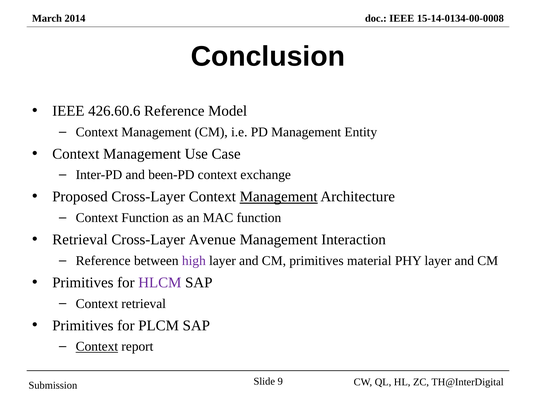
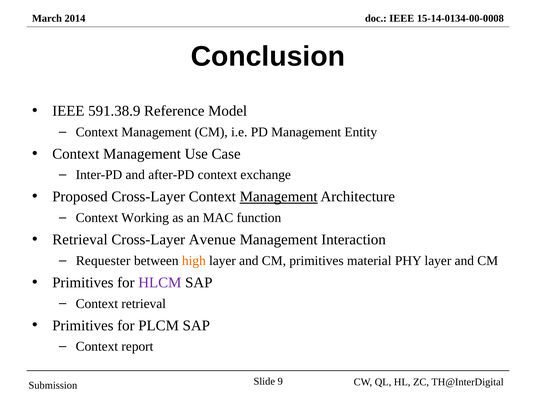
426.60.6: 426.60.6 -> 591.38.9
been-PD: been-PD -> after-PD
Context Function: Function -> Working
Reference at (103, 261): Reference -> Requester
high colour: purple -> orange
Context at (97, 346) underline: present -> none
